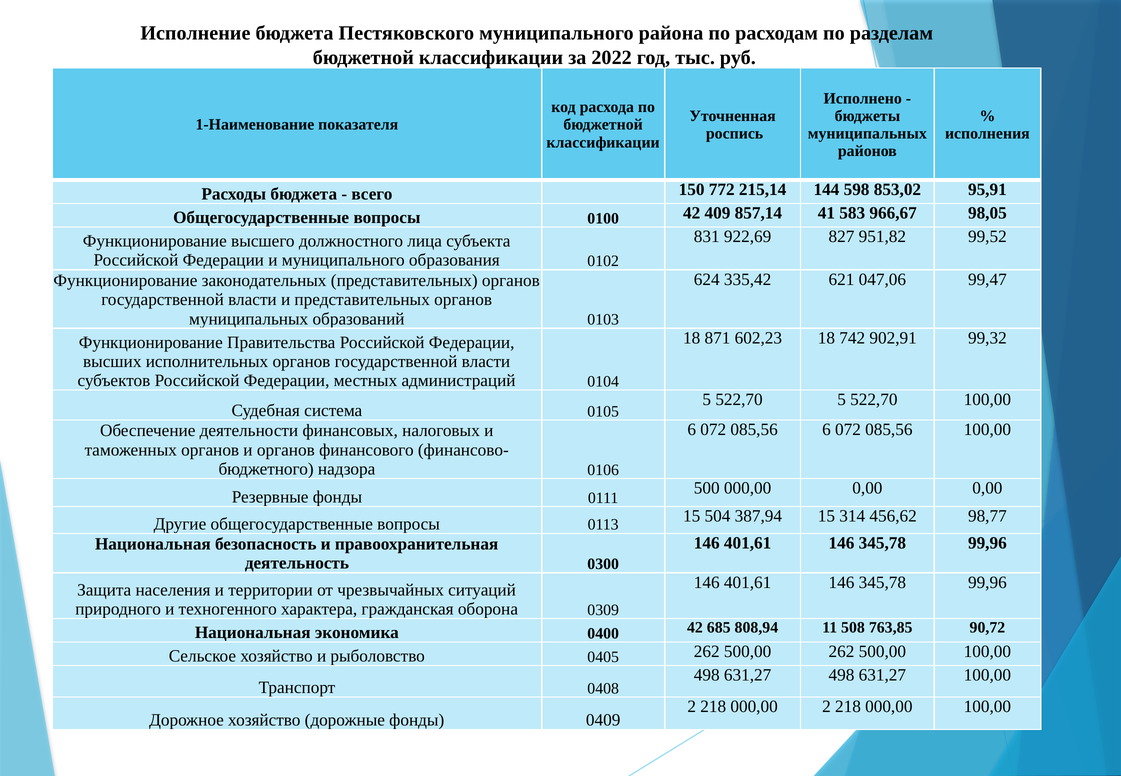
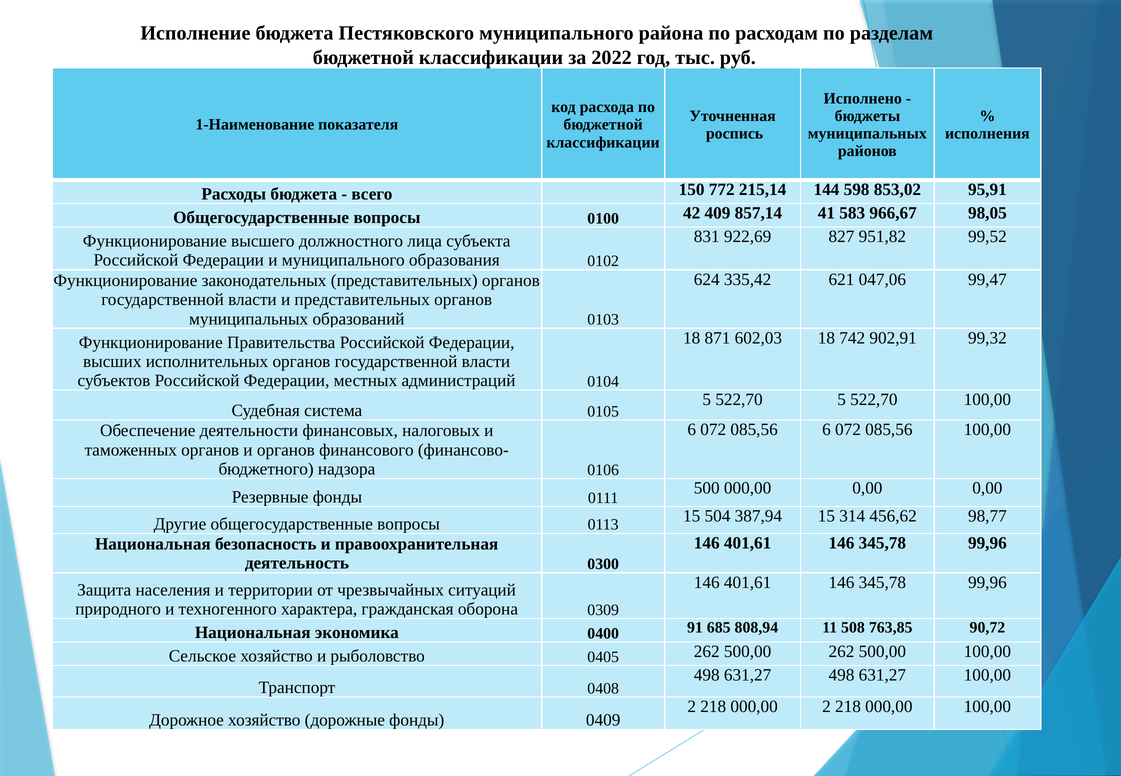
602,23: 602,23 -> 602,03
0400 42: 42 -> 91
